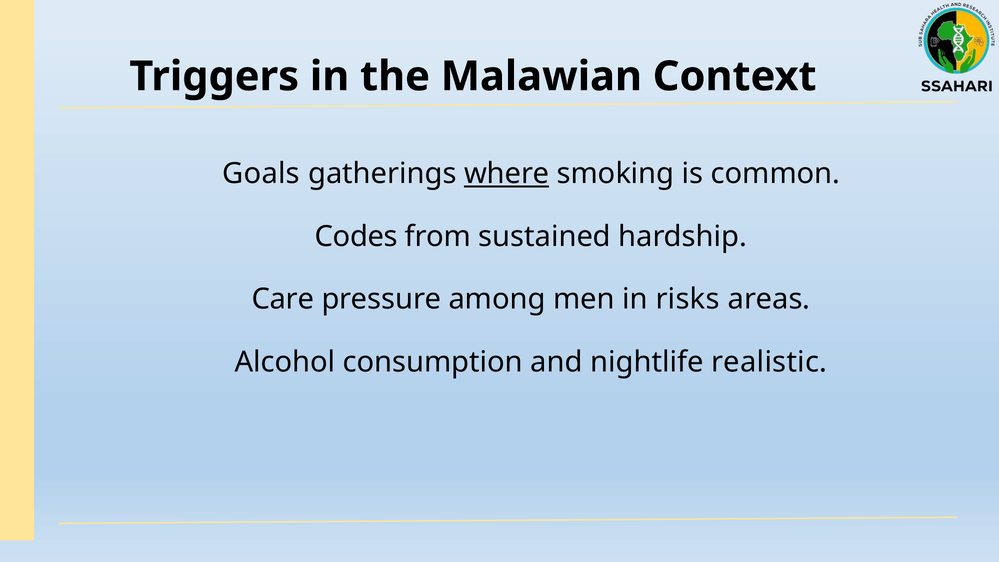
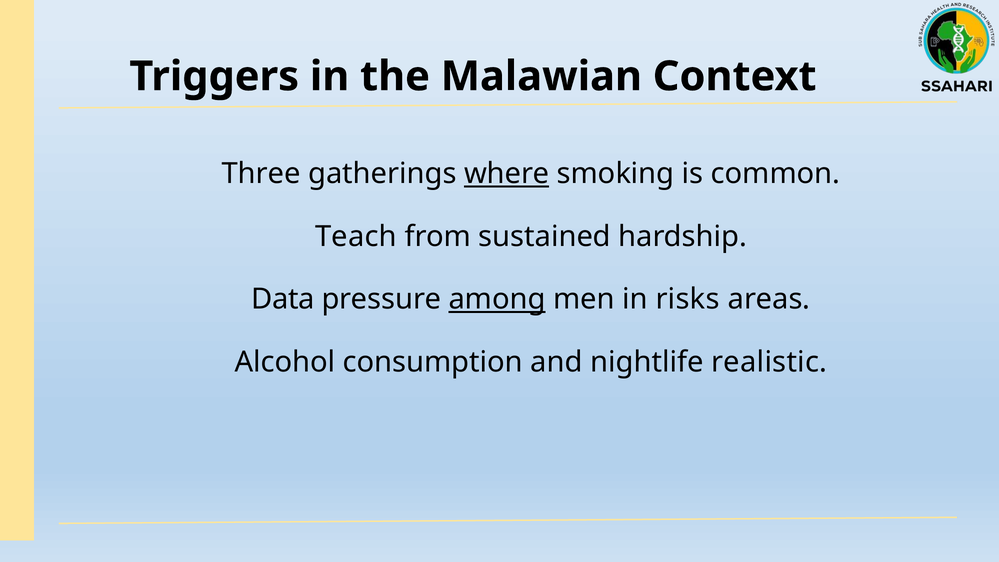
Goals: Goals -> Three
Codes: Codes -> Teach
Care: Care -> Data
among underline: none -> present
